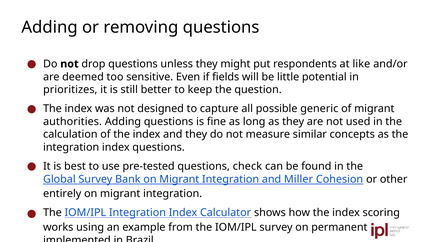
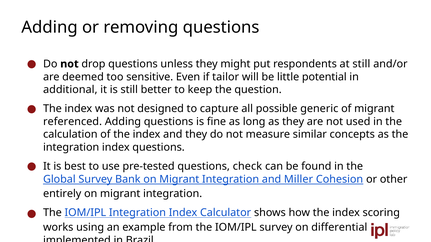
at like: like -> still
fields: fields -> tailor
prioritizes: prioritizes -> additional
authorities: authorities -> referenced
permanent: permanent -> differential
